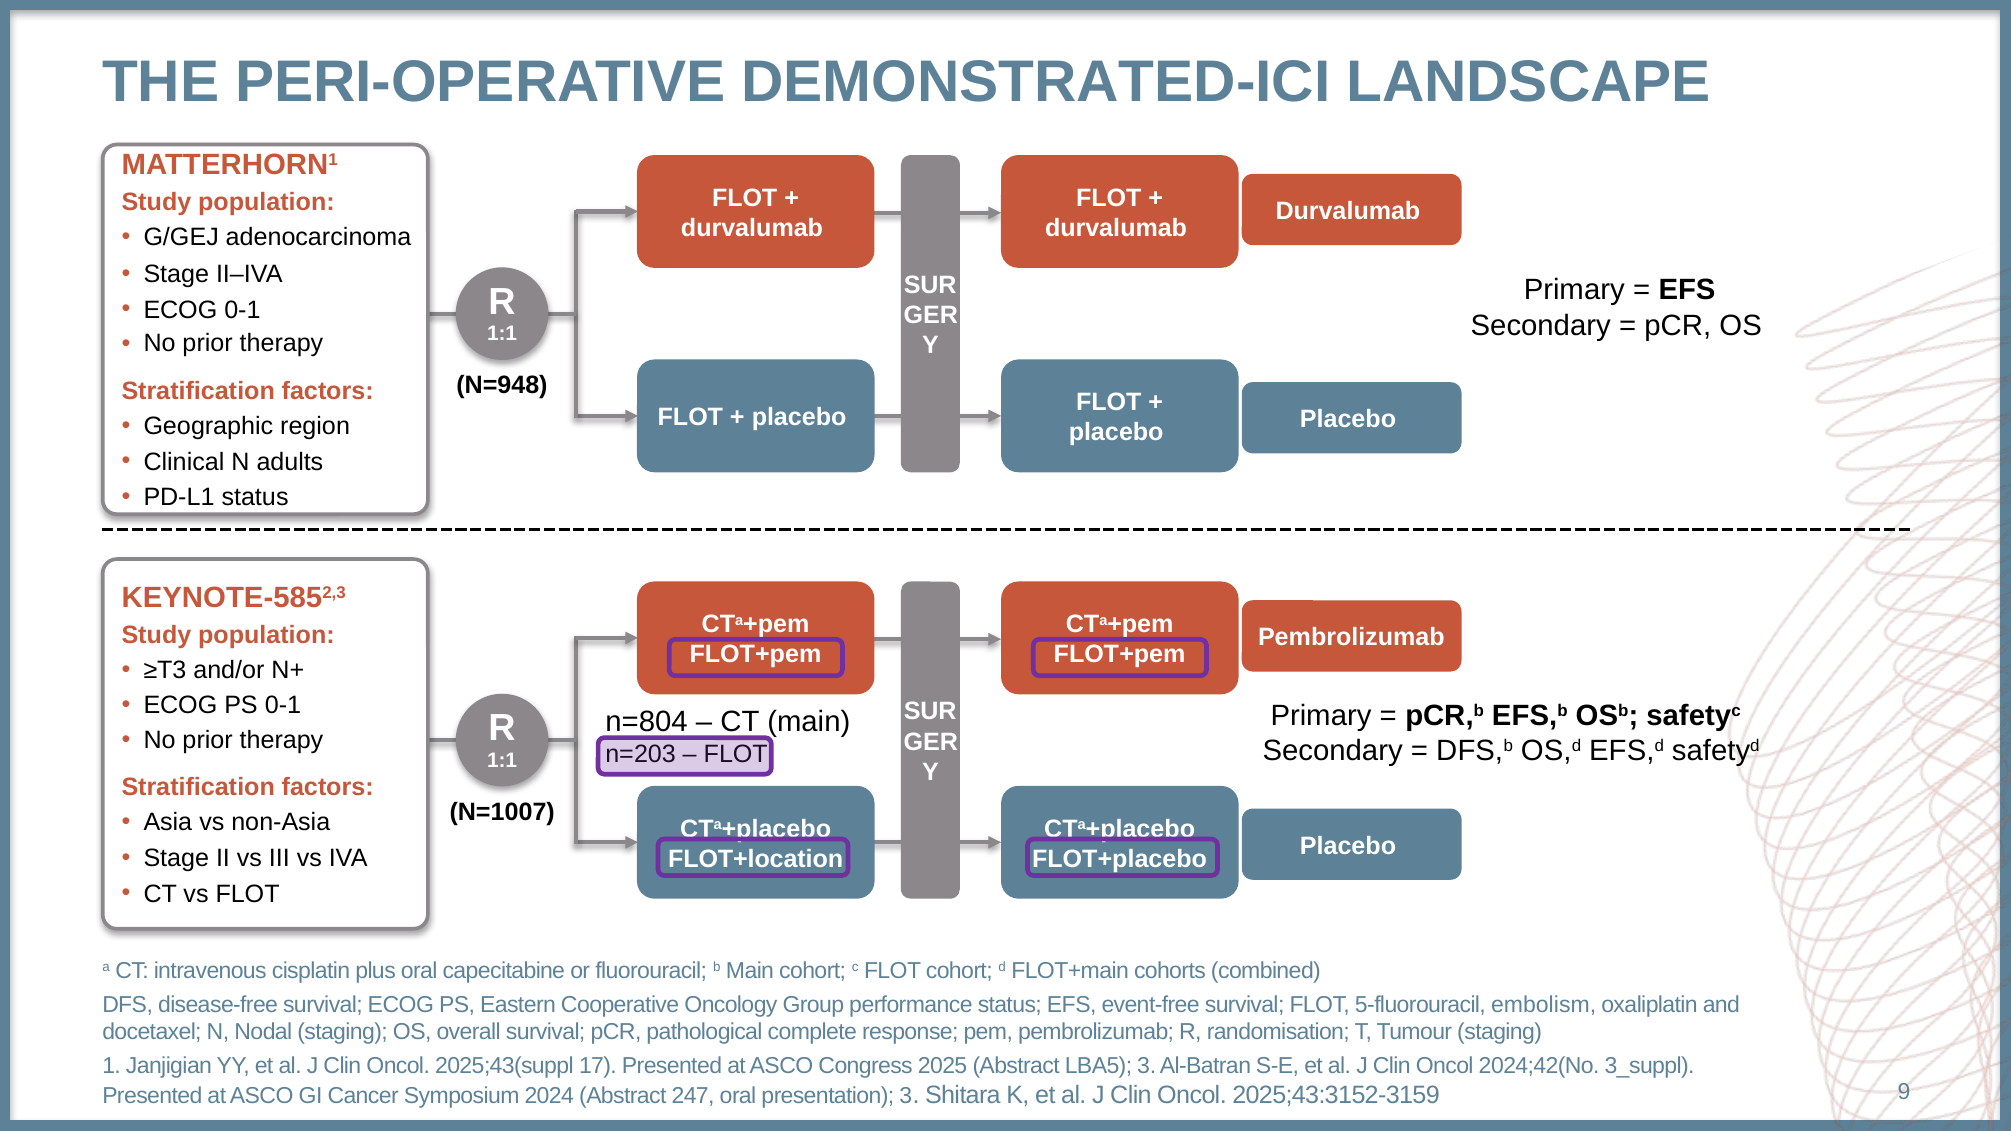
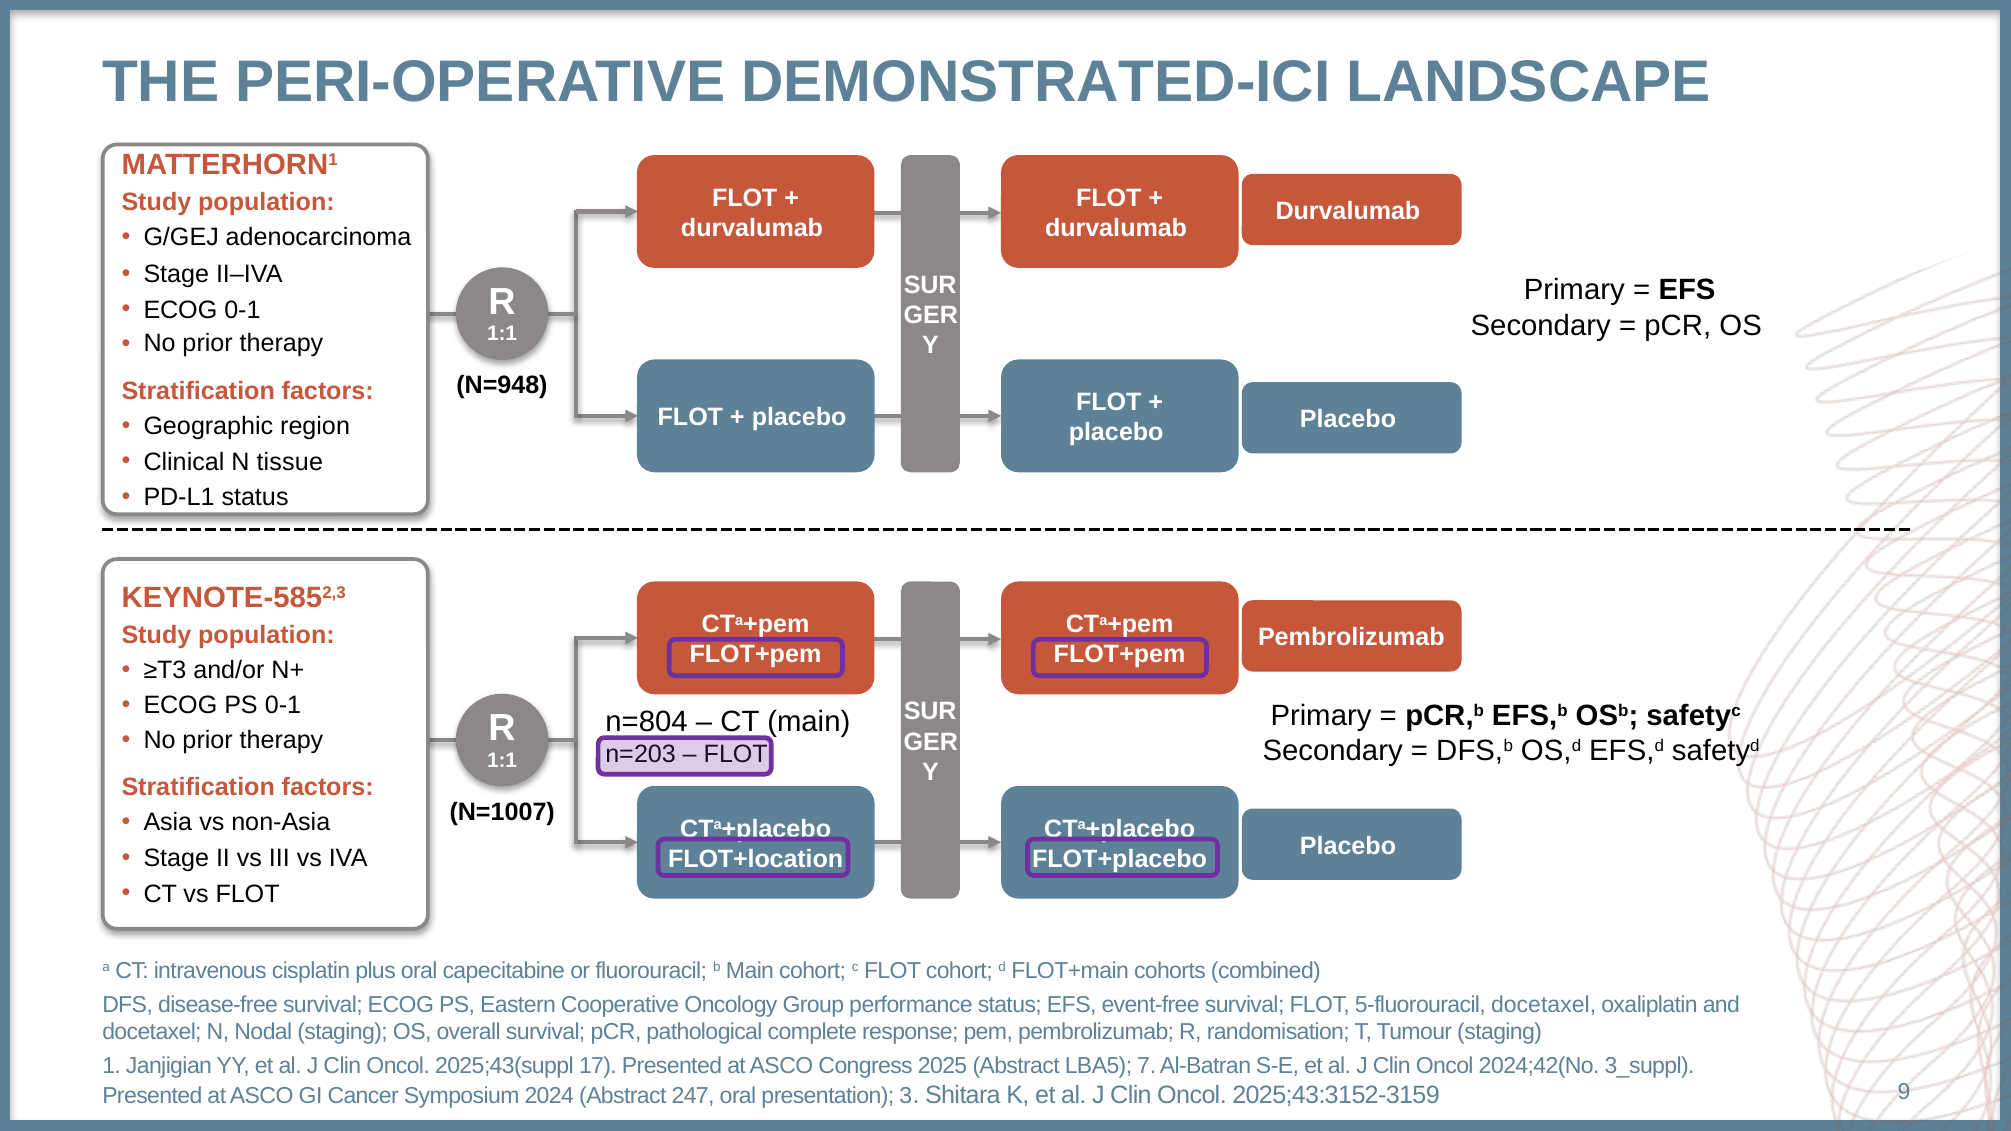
adults: adults -> tissue
5-fluorouracil embolism: embolism -> docetaxel
LBA5 3: 3 -> 7
